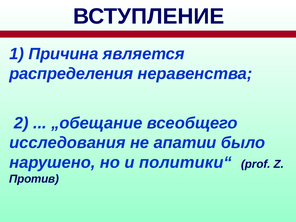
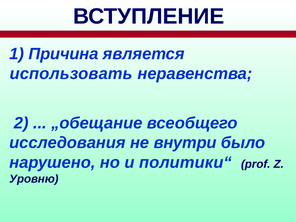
распределения: распределения -> использовать
апатии: апатии -> внутри
Против: Против -> Уровню
